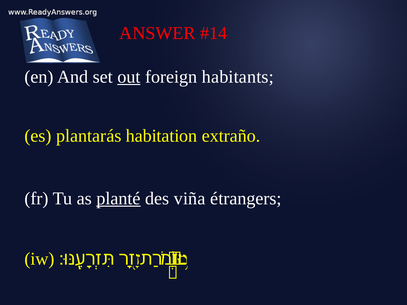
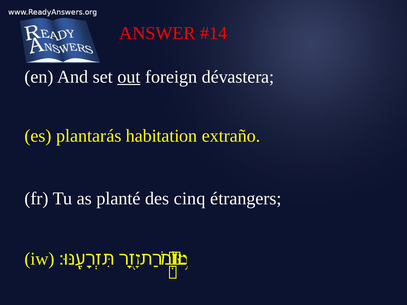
habitants: habitants -> dévastera
planté underline: present -> none
viña: viña -> cinq
